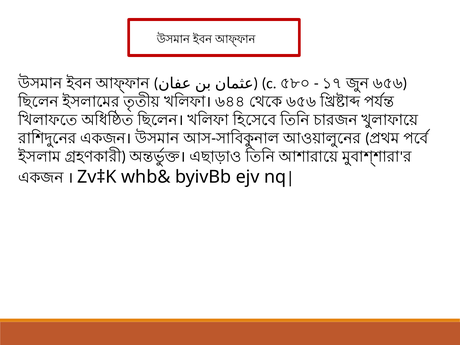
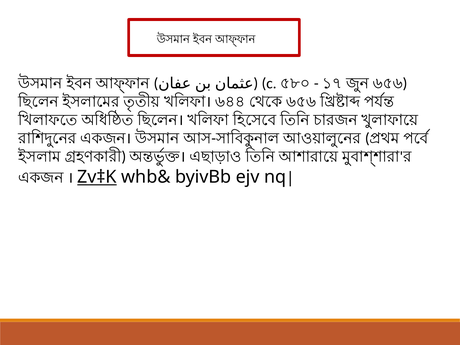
Zv‡K underline: none -> present
